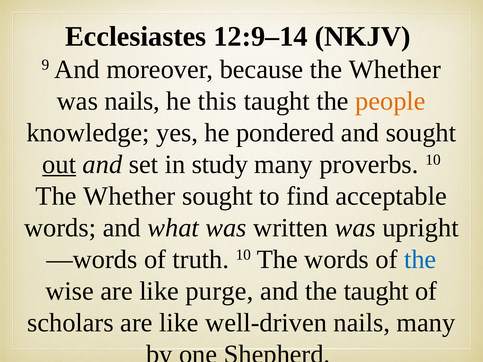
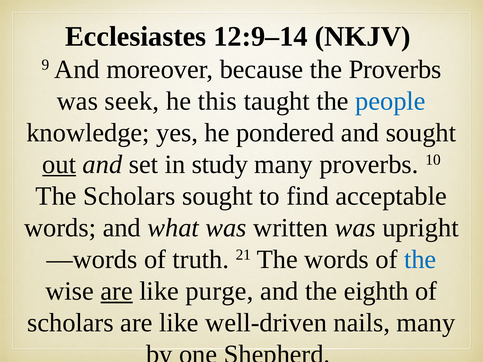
because the Whether: Whether -> Proverbs
was nails: nails -> seek
people colour: orange -> blue
Whether at (129, 196): Whether -> Scholars
truth 10: 10 -> 21
are at (117, 291) underline: none -> present
the taught: taught -> eighth
